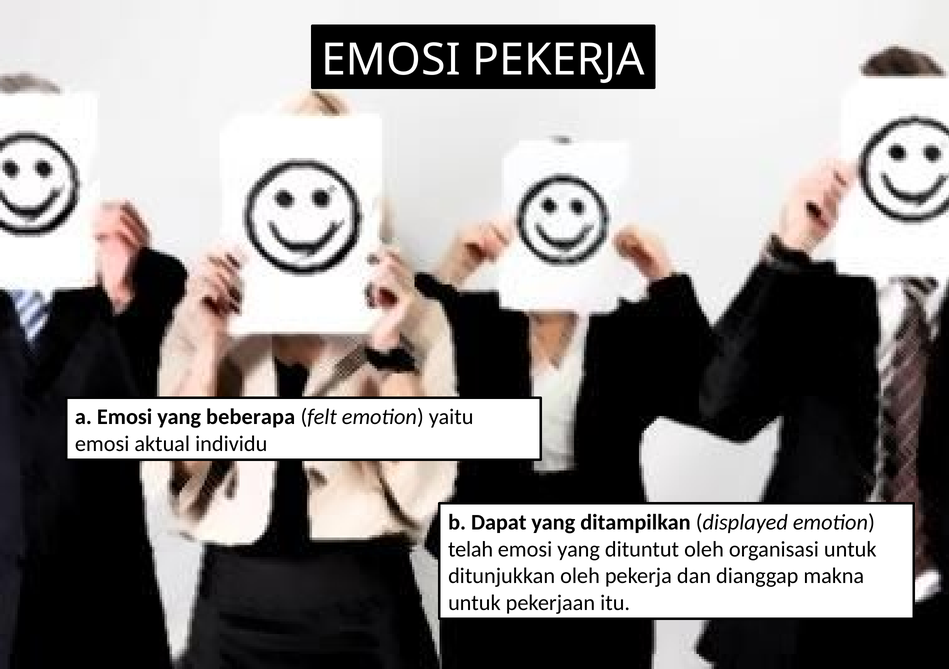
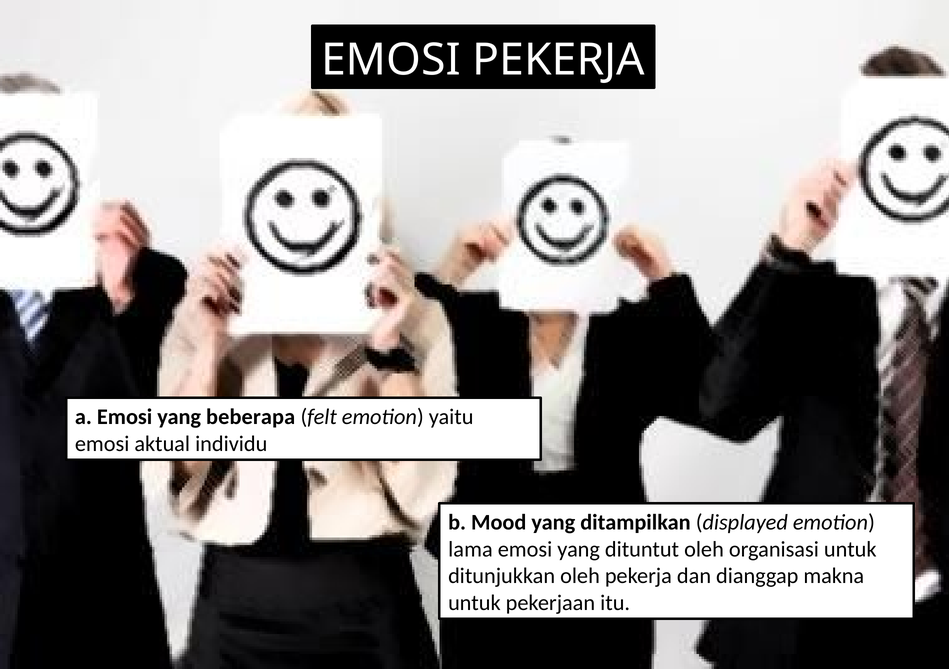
Dapat: Dapat -> Mood
telah: telah -> lama
